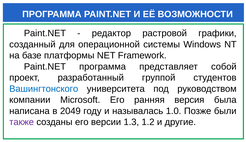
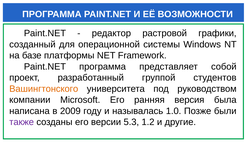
Вашингтонского colour: blue -> orange
2049: 2049 -> 2009
1.3: 1.3 -> 5.3
